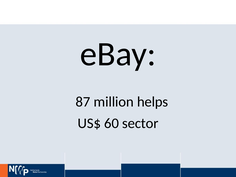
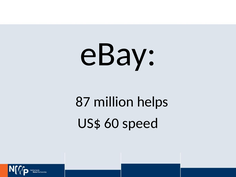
sector: sector -> speed
